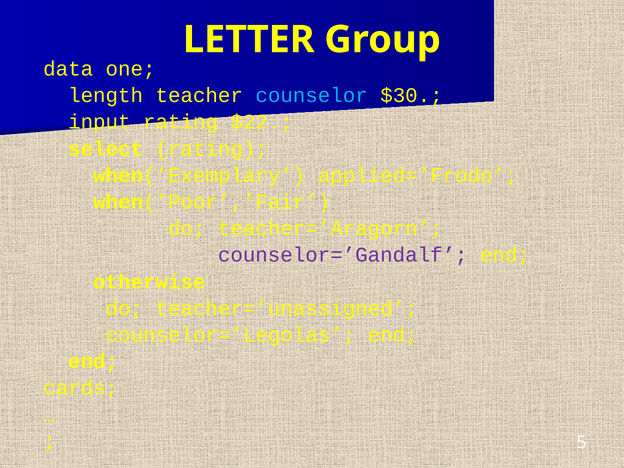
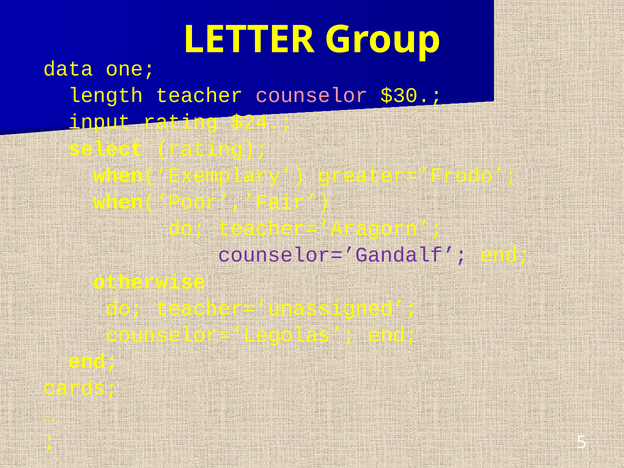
counselor colour: light blue -> pink
$22: $22 -> $24
applied=’Frodo: applied=’Frodo -> greater=’Frodo
